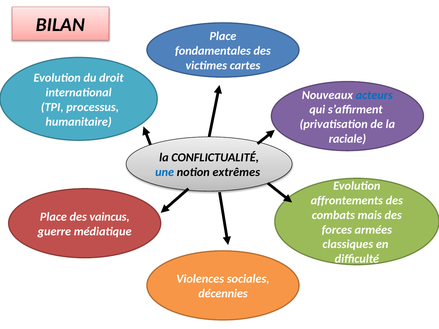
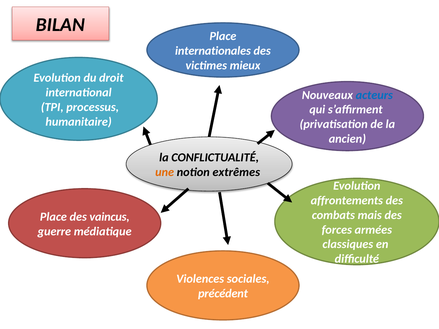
fondamentales: fondamentales -> internationales
cartes: cartes -> mieux
raciale: raciale -> ancien
une colour: blue -> orange
décennies: décennies -> précédent
